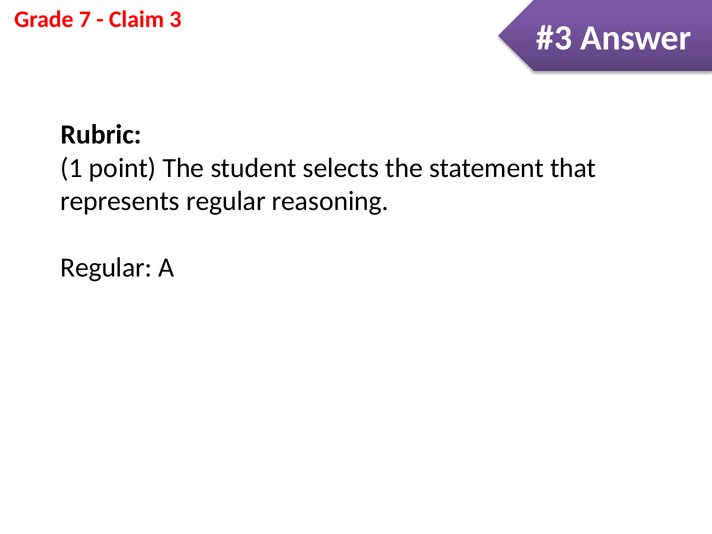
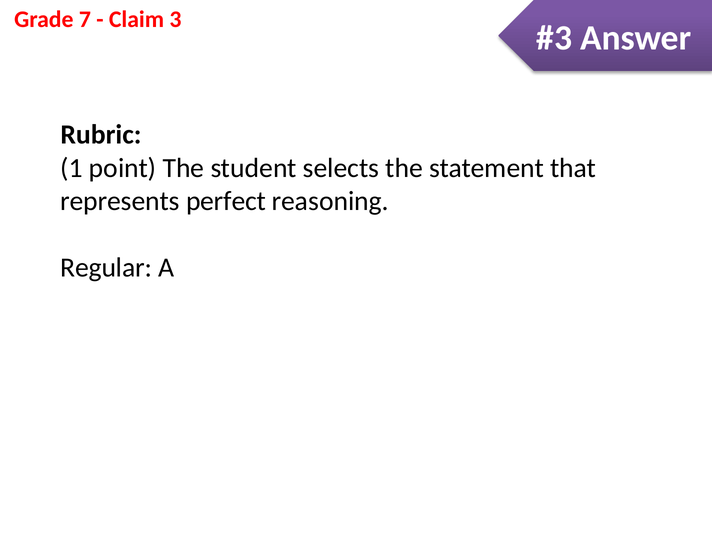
represents regular: regular -> perfect
